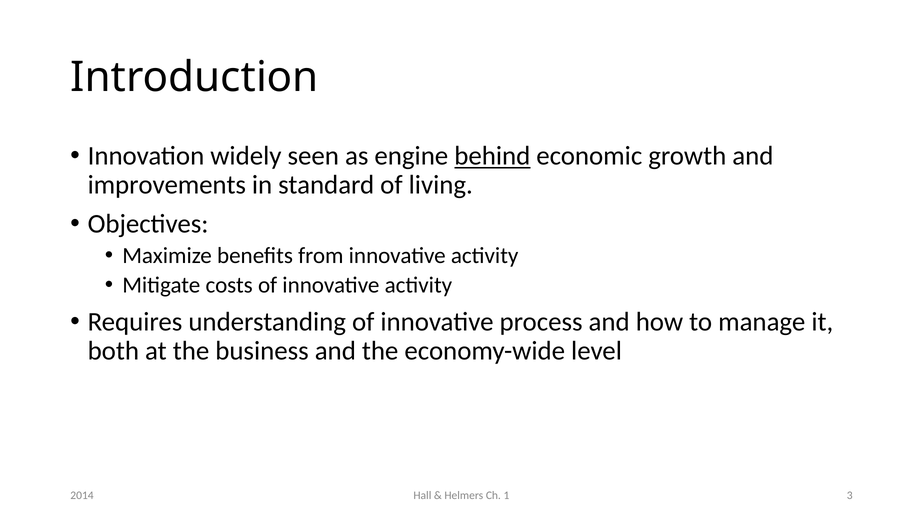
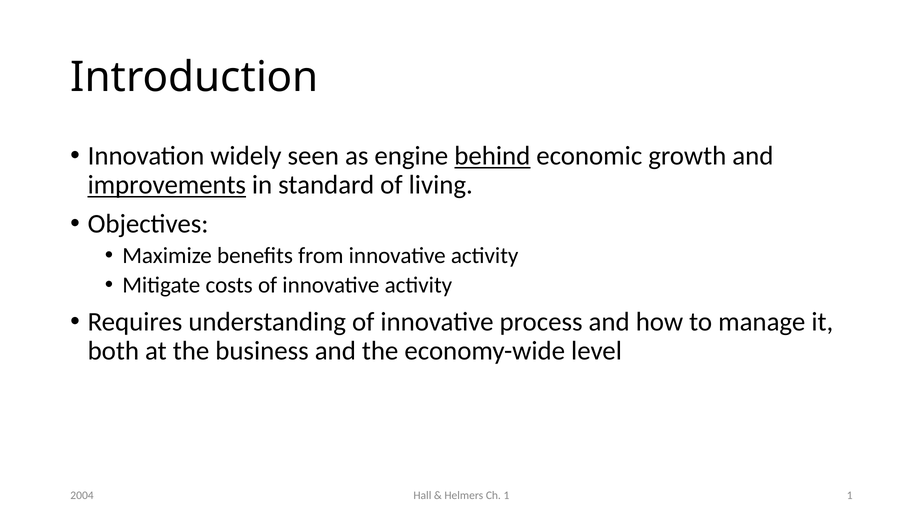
improvements underline: none -> present
1 3: 3 -> 1
2014: 2014 -> 2004
